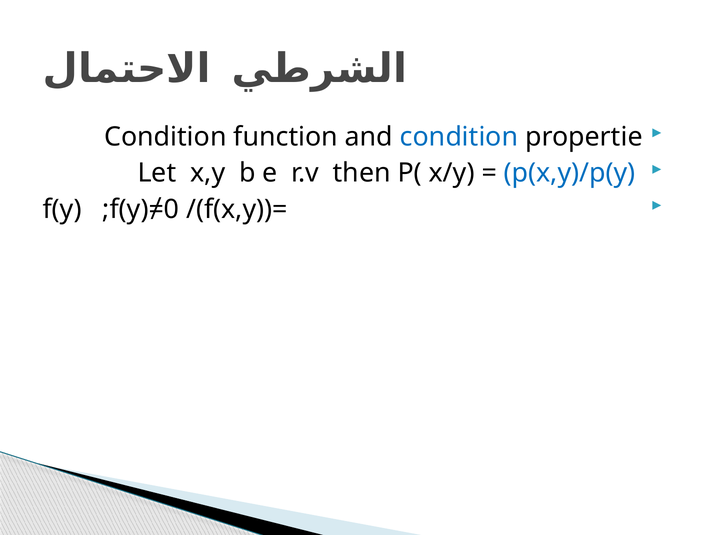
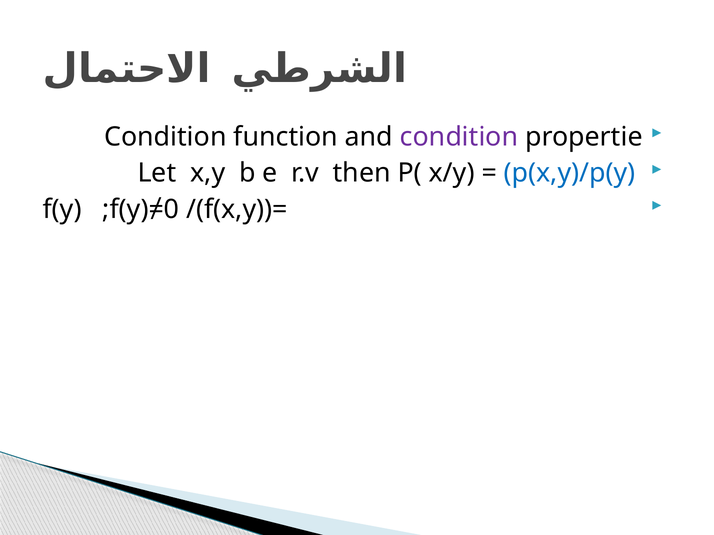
condition at (459, 137) colour: blue -> purple
